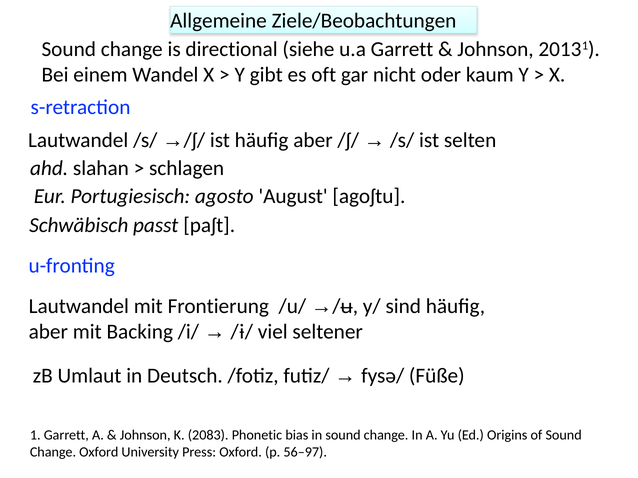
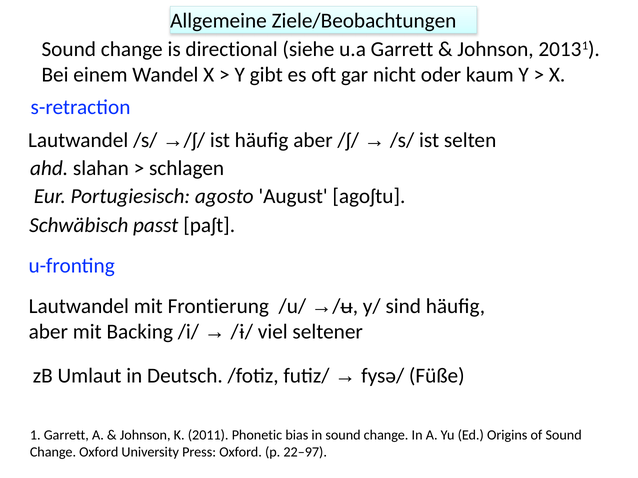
2083: 2083 -> 2011
56–97: 56–97 -> 22–97
